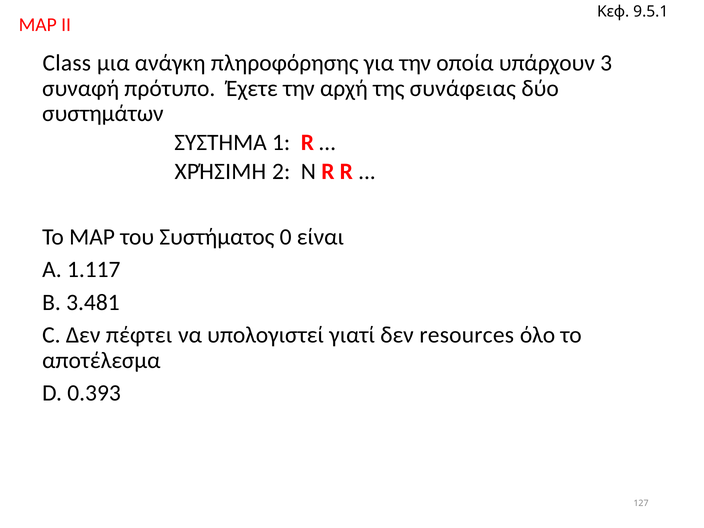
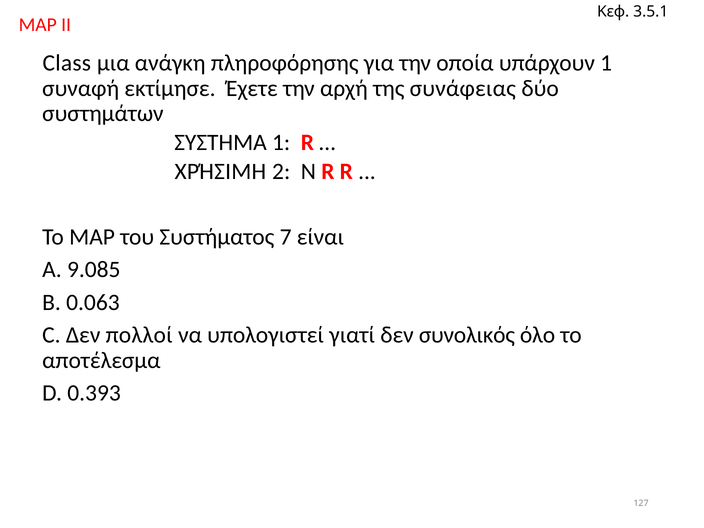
9.5.1: 9.5.1 -> 3.5.1
υπάρχουν 3: 3 -> 1
πρότυπο: πρότυπο -> εκτίμησε
0: 0 -> 7
1.117: 1.117 -> 9.085
3.481: 3.481 -> 0.063
πέφτει: πέφτει -> πολλοί
resources: resources -> συνολικός
